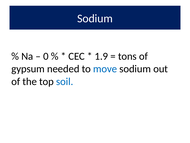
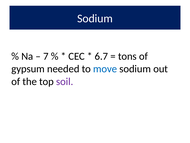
0: 0 -> 7
1.9: 1.9 -> 6.7
soil colour: blue -> purple
